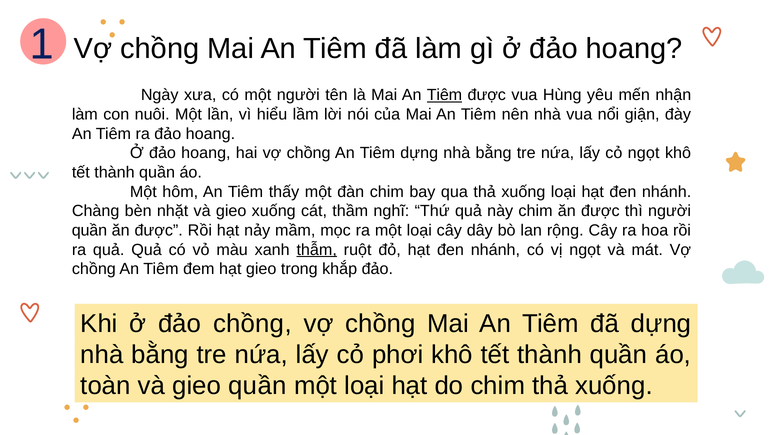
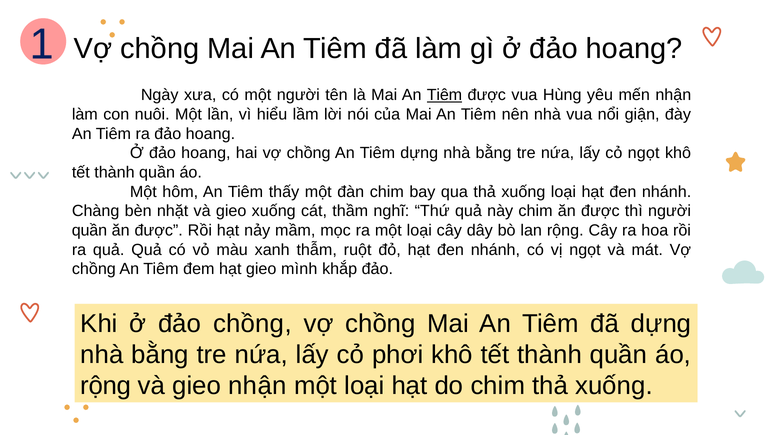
thẫm underline: present -> none
trong: trong -> mình
toàn at (105, 386): toàn -> rộng
gieo quần: quần -> nhận
